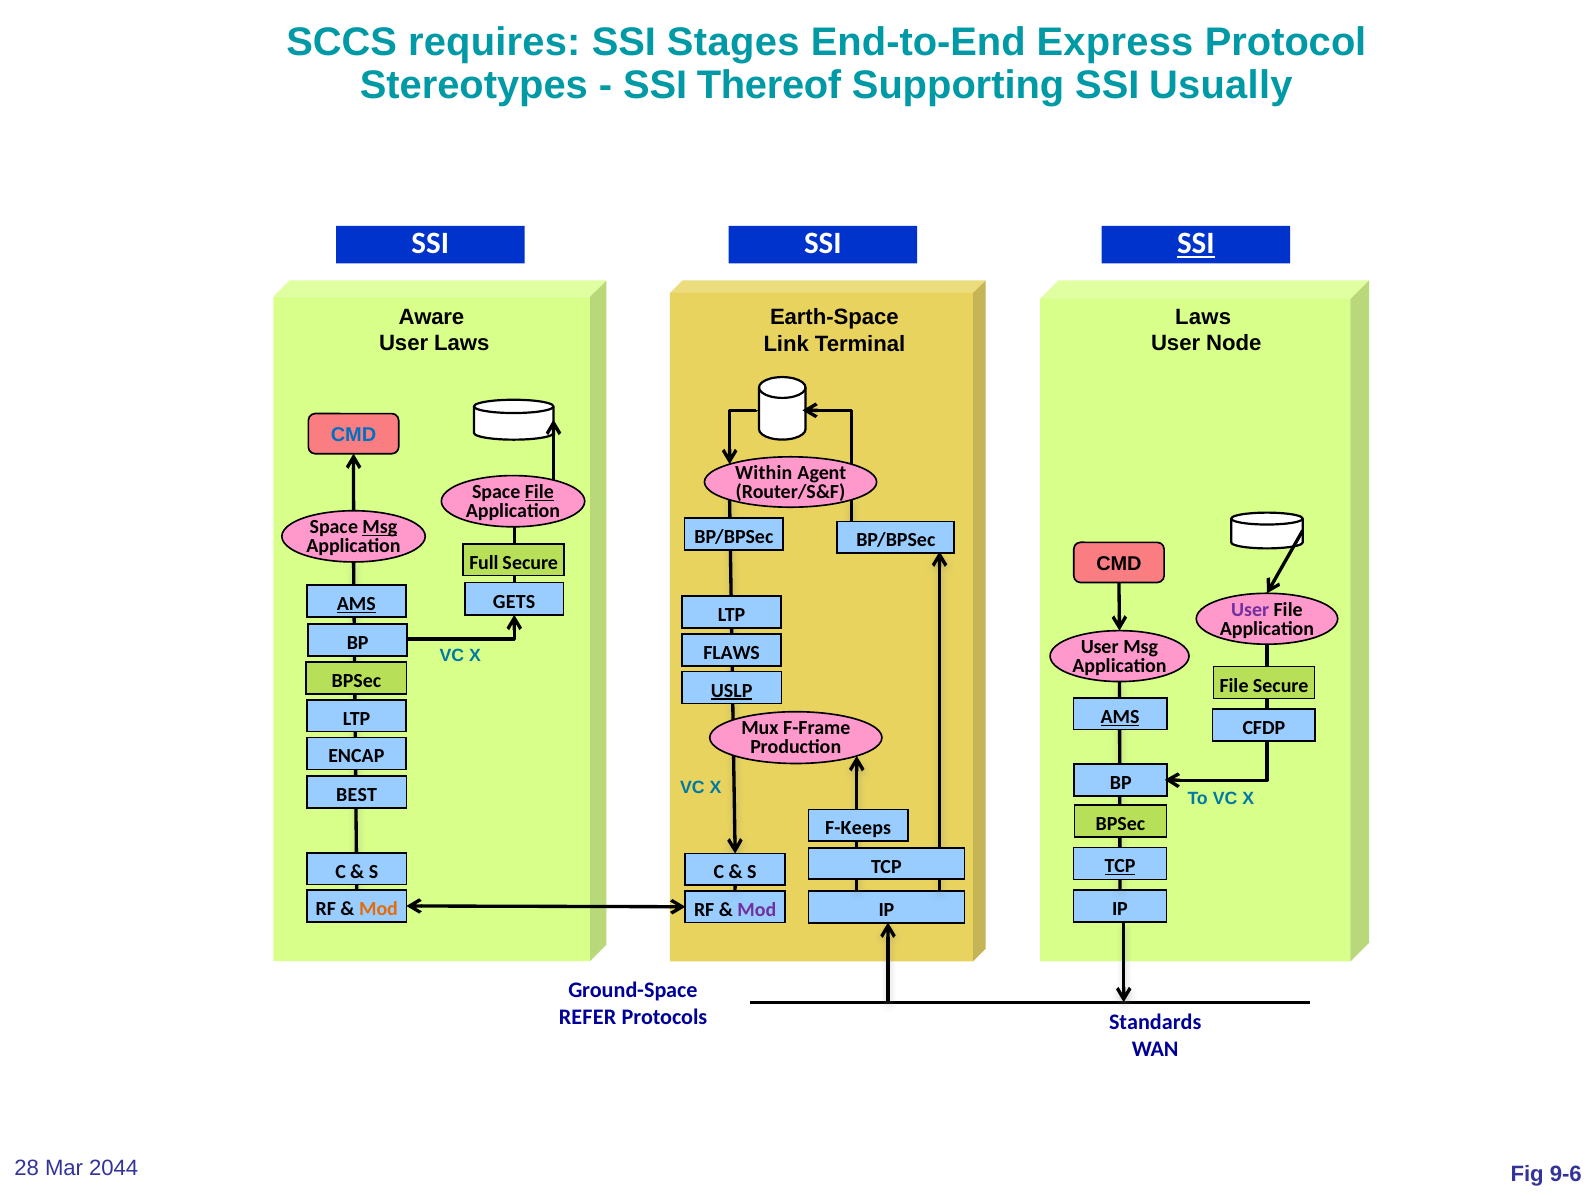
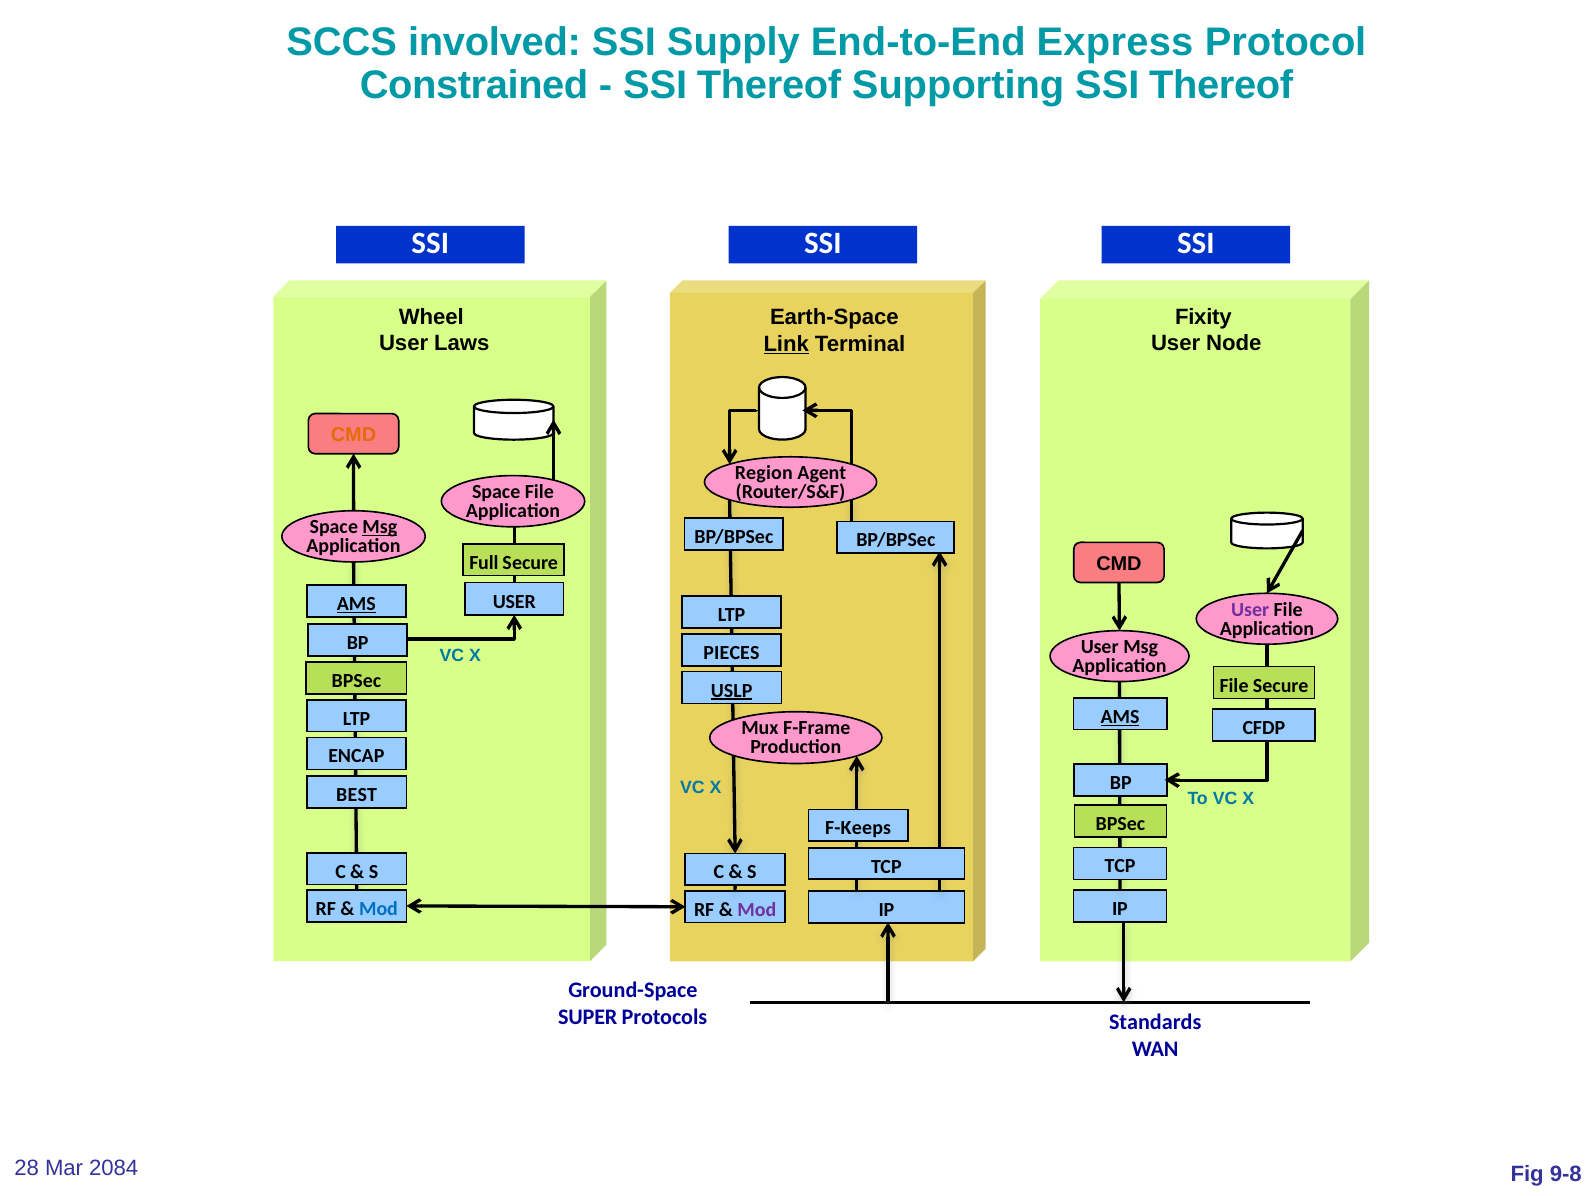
requires: requires -> involved
Stages: Stages -> Supply
Stereotypes: Stereotypes -> Constrained
Supporting SSI Usually: Usually -> Thereof
SSI at (1196, 243) underline: present -> none
Aware: Aware -> Wheel
Laws at (1203, 317): Laws -> Fixity
Link underline: none -> present
CMD at (354, 435) colour: blue -> orange
Within: Within -> Region
File at (539, 492) underline: present -> none
GETS at (514, 602): GETS -> USER
FLAWS: FLAWS -> PIECES
TCP at (1120, 866) underline: present -> none
Mod at (378, 909) colour: orange -> blue
REFER: REFER -> SUPER
2044: 2044 -> 2084
9-6: 9-6 -> 9-8
